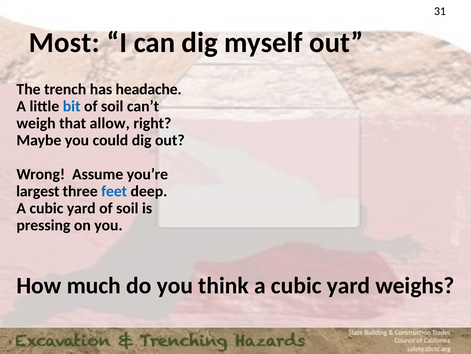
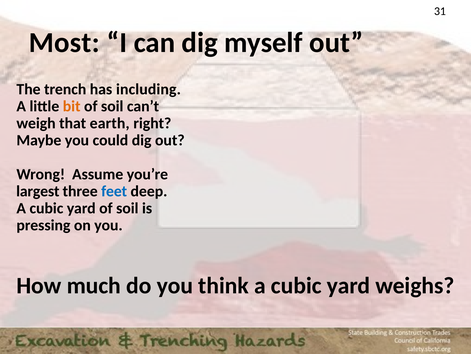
headache: headache -> including
bit colour: blue -> orange
allow: allow -> earth
